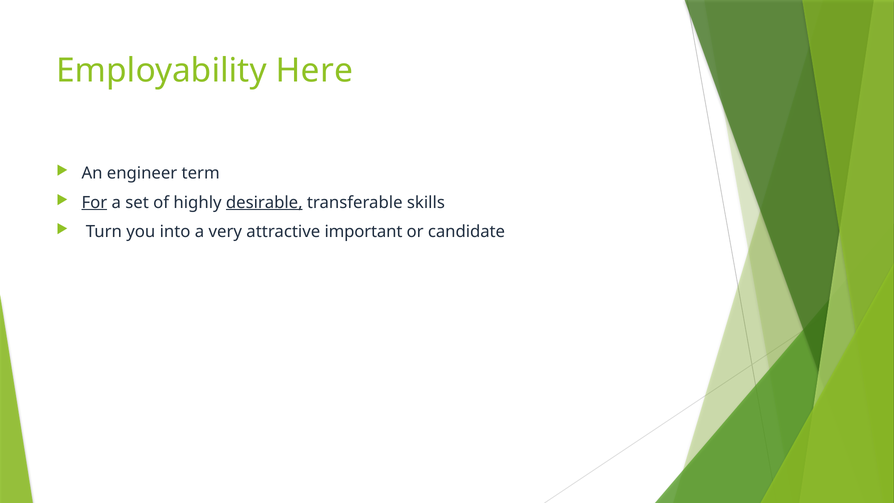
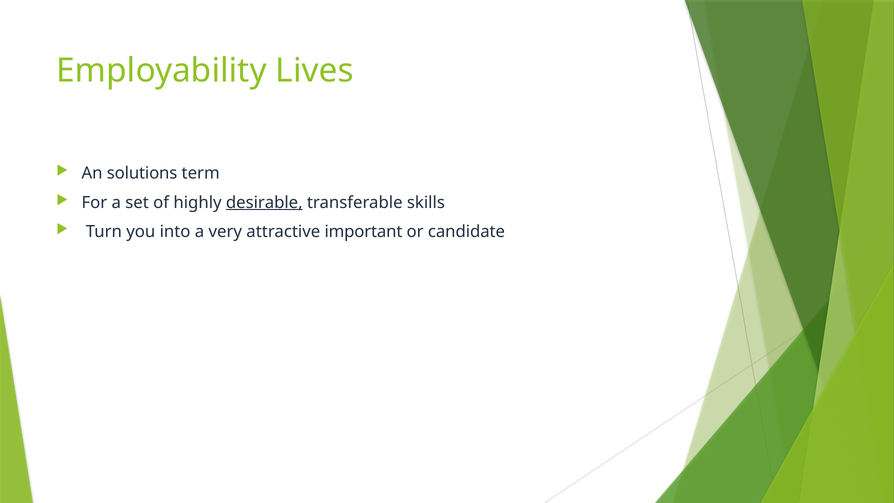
Here: Here -> Lives
engineer: engineer -> solutions
For underline: present -> none
